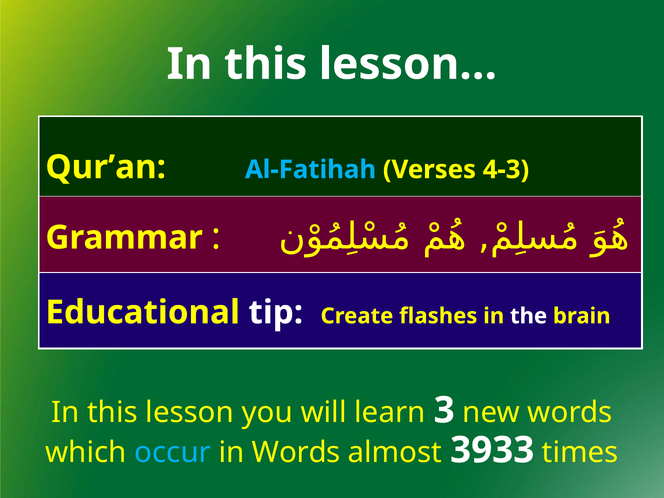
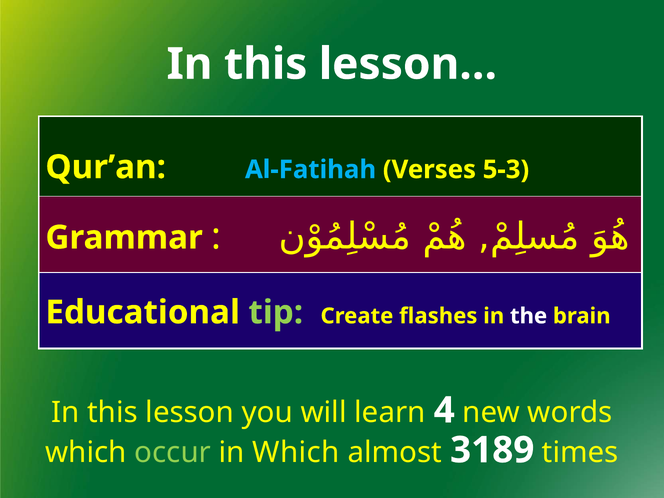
4-3: 4-3 -> 5-3
tip colour: white -> light green
3: 3 -> 4
occur colour: light blue -> light green
in Words: Words -> Which
3933: 3933 -> 3189
